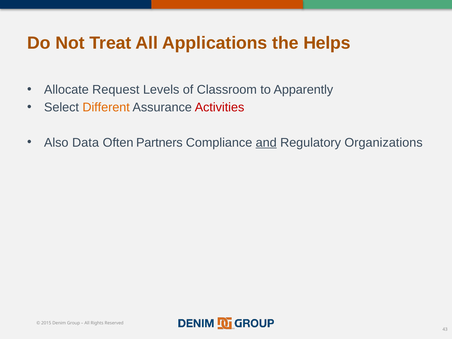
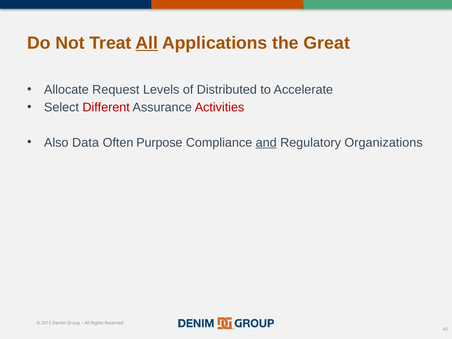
All at (147, 43) underline: none -> present
Helps: Helps -> Great
Classroom: Classroom -> Distributed
Apparently: Apparently -> Accelerate
Different colour: orange -> red
Partners: Partners -> Purpose
